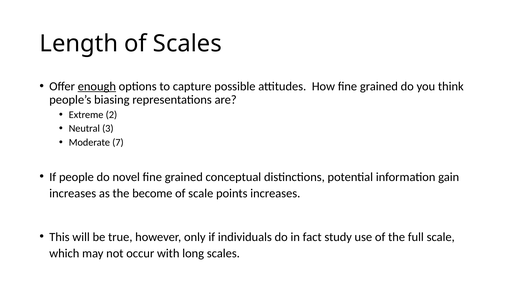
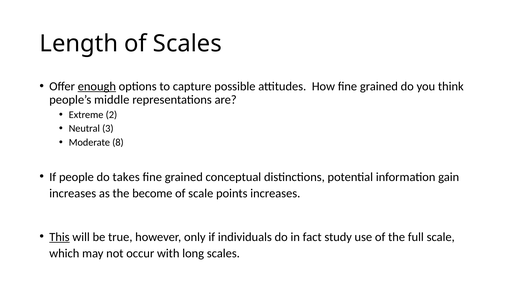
biasing: biasing -> middle
7: 7 -> 8
novel: novel -> takes
This underline: none -> present
